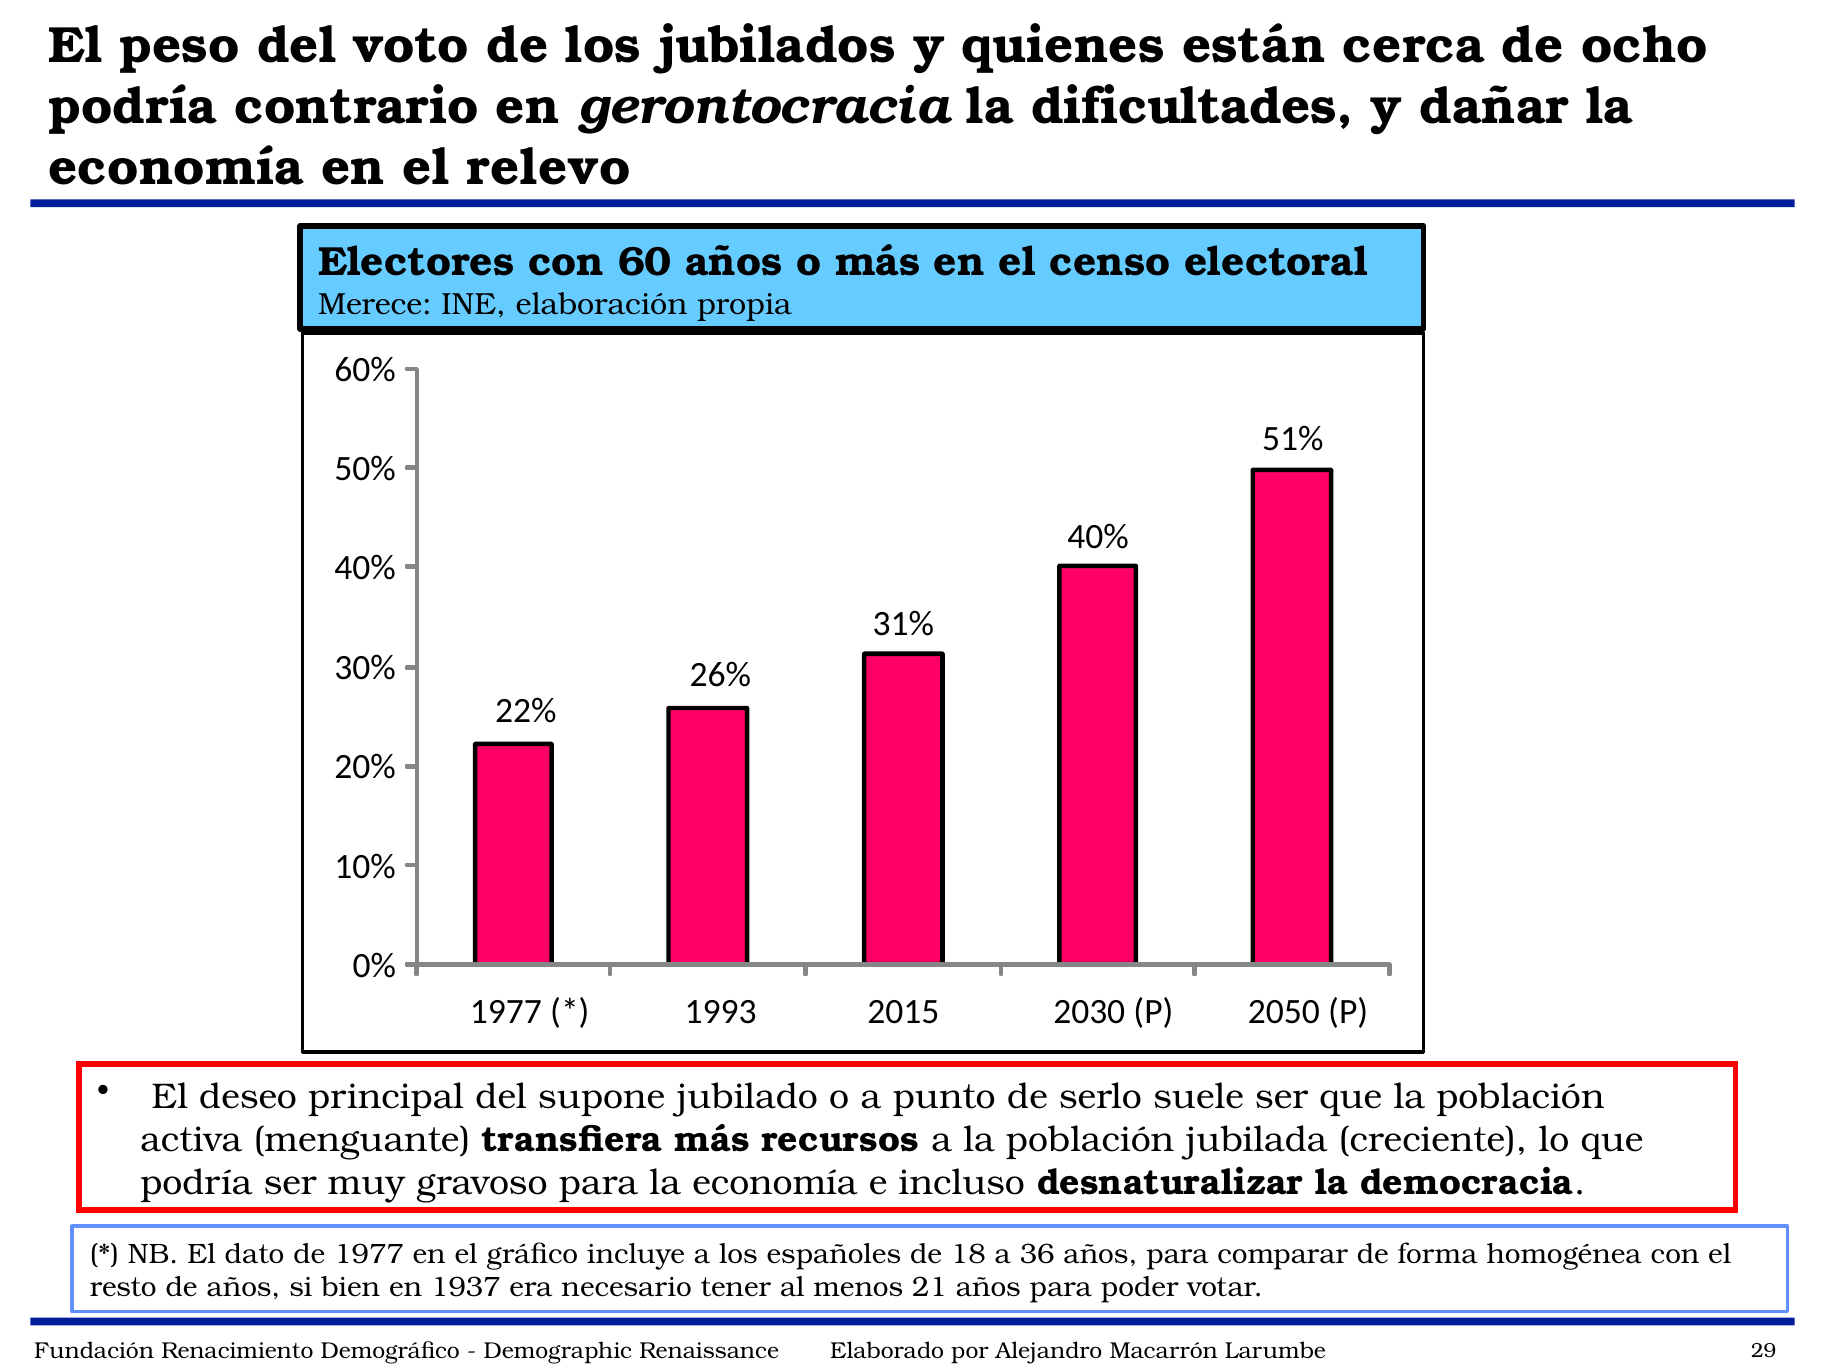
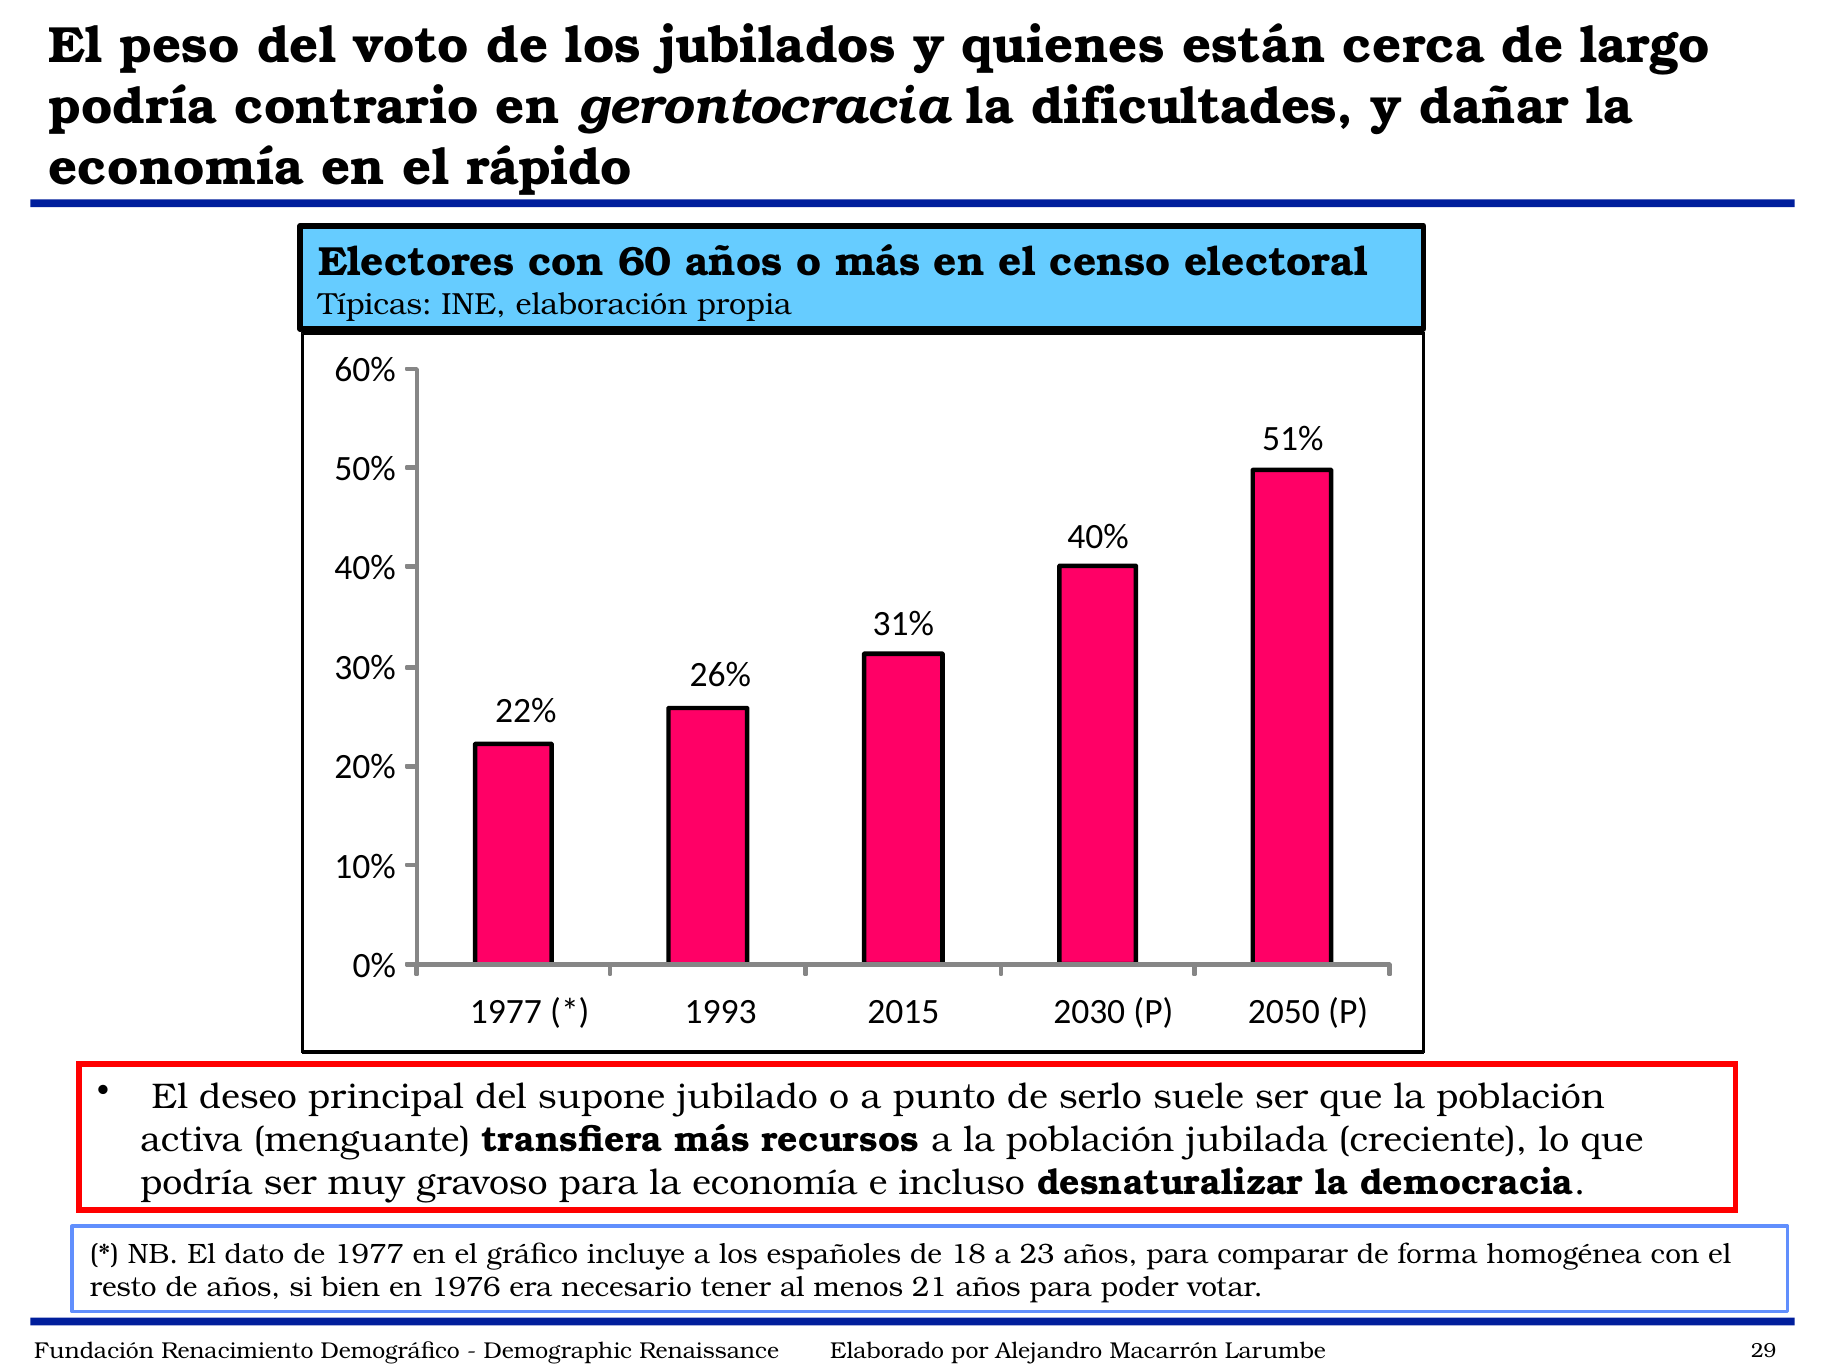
ocho: ocho -> largo
relevo: relevo -> rápido
Merece: Merece -> Típicas
36: 36 -> 23
1937: 1937 -> 1976
